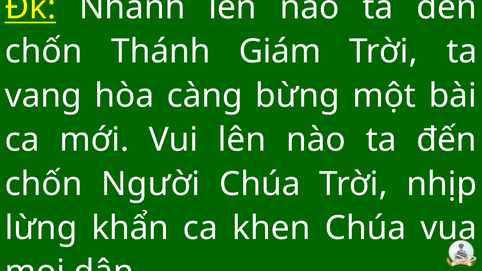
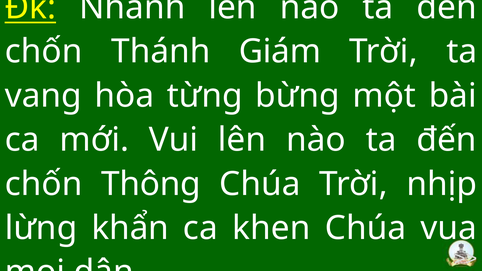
càng: càng -> từng
Người: Người -> Thông
